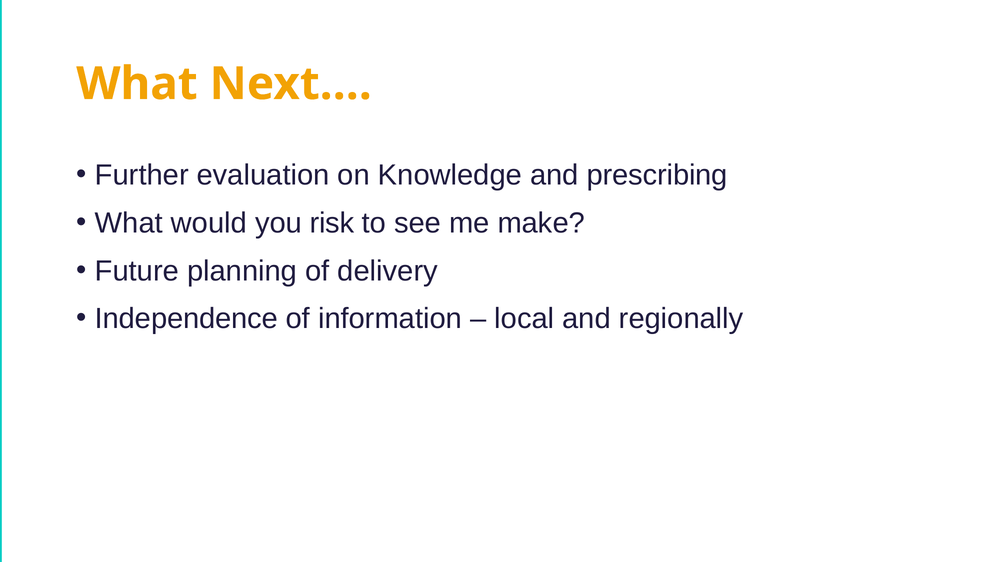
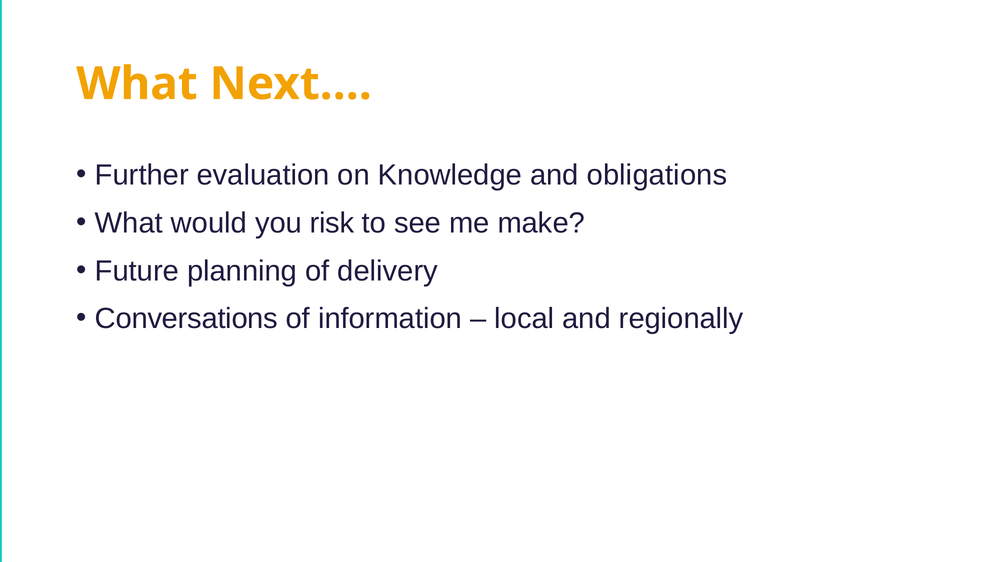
prescribing: prescribing -> obligations
Independence: Independence -> Conversations
